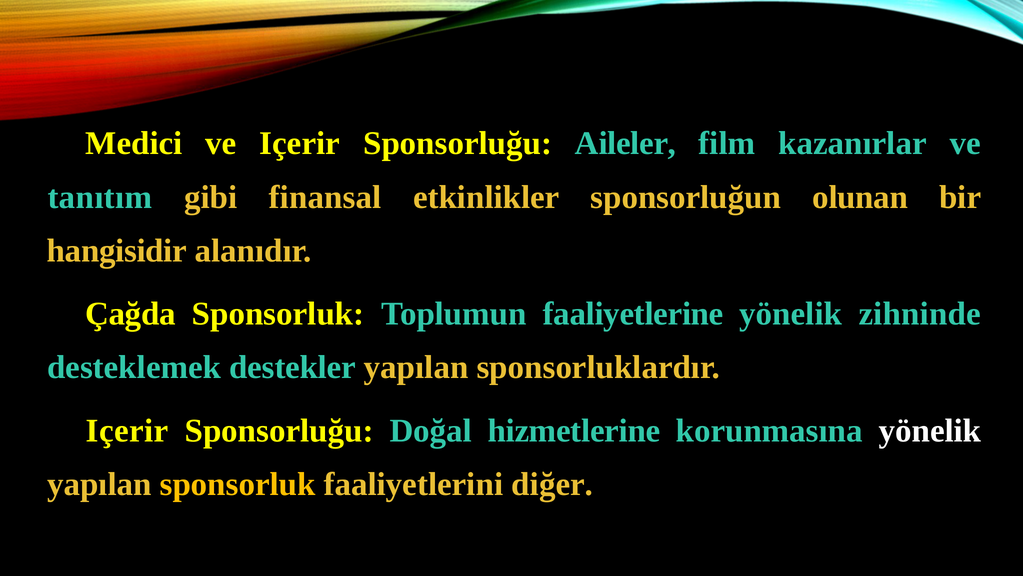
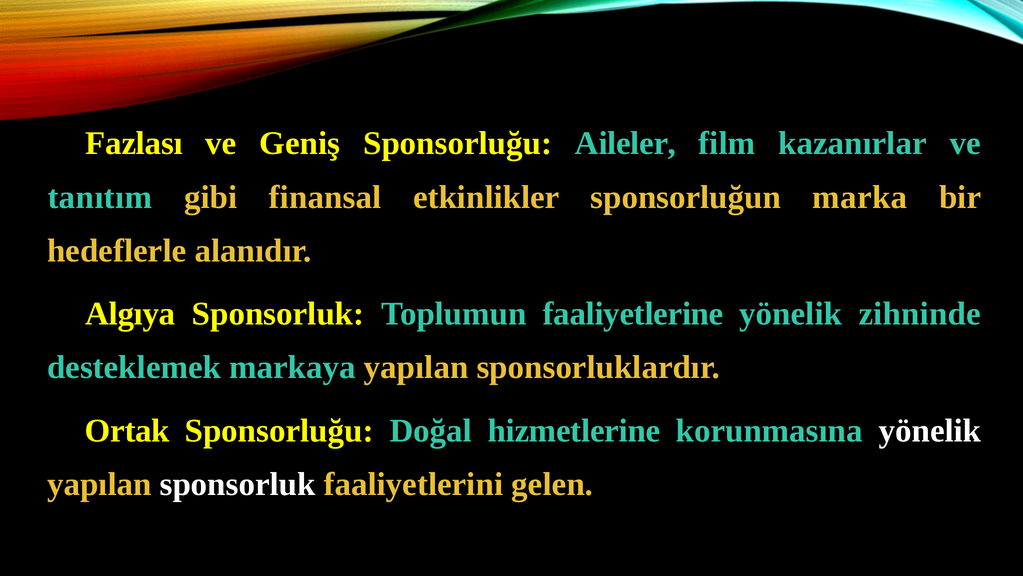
Medici: Medici -> Fazlası
ve Içerir: Içerir -> Geniş
olunan: olunan -> marka
hangisidir: hangisidir -> hedeflerle
Çağda: Çağda -> Algıya
destekler: destekler -> markaya
Içerir at (127, 430): Içerir -> Ortak
sponsorluk at (238, 484) colour: yellow -> white
diğer: diğer -> gelen
